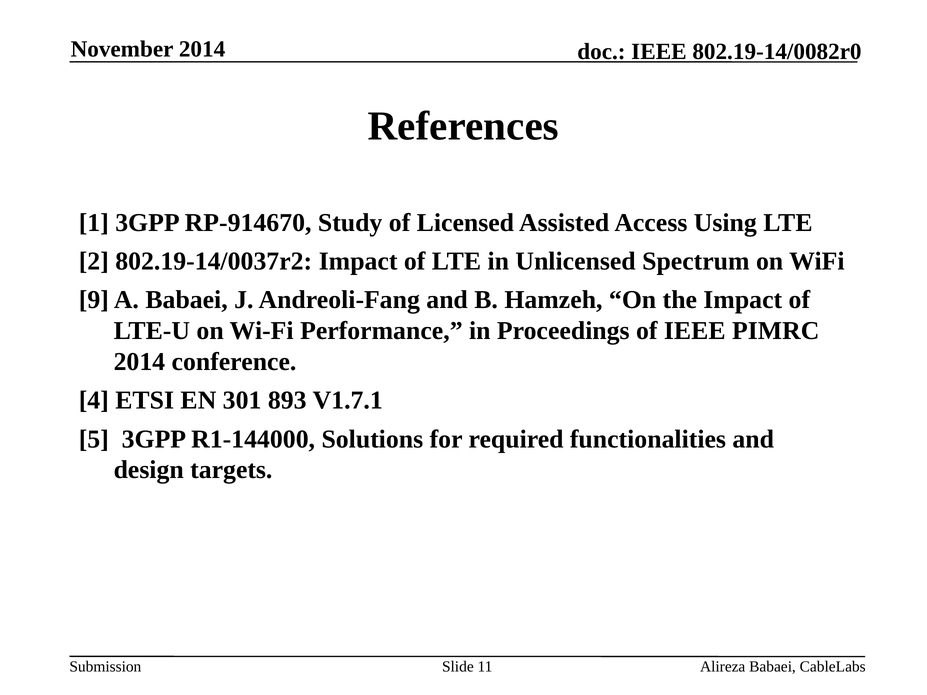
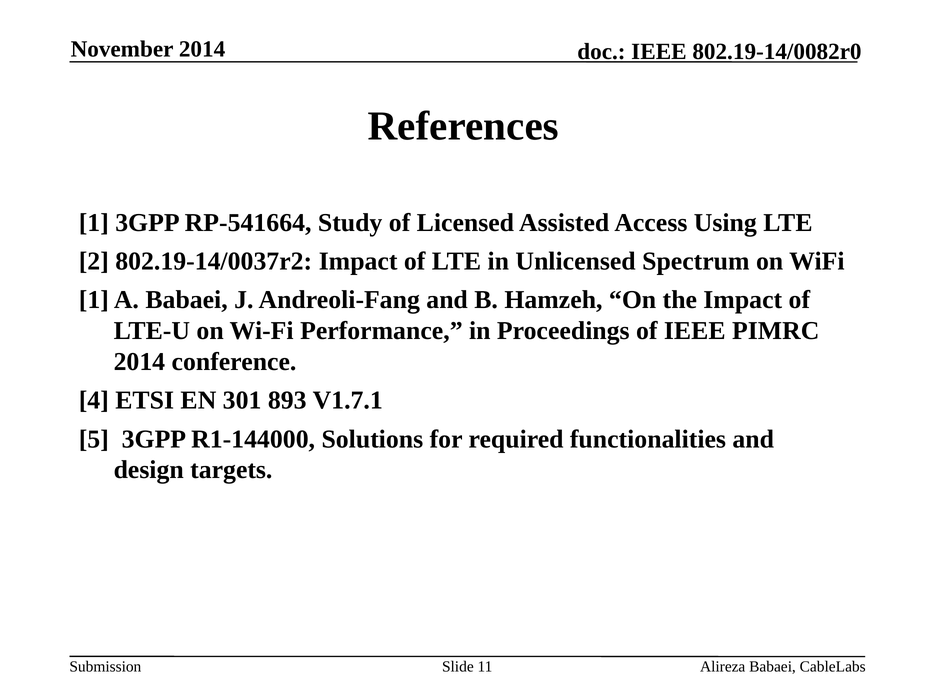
RP-914670: RP-914670 -> RP-541664
9 at (94, 300): 9 -> 1
